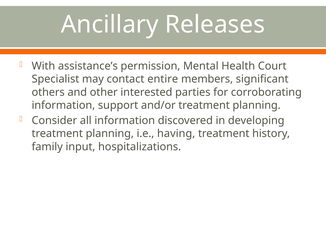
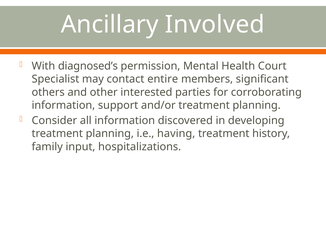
Releases: Releases -> Involved
assistance’s: assistance’s -> diagnosed’s
